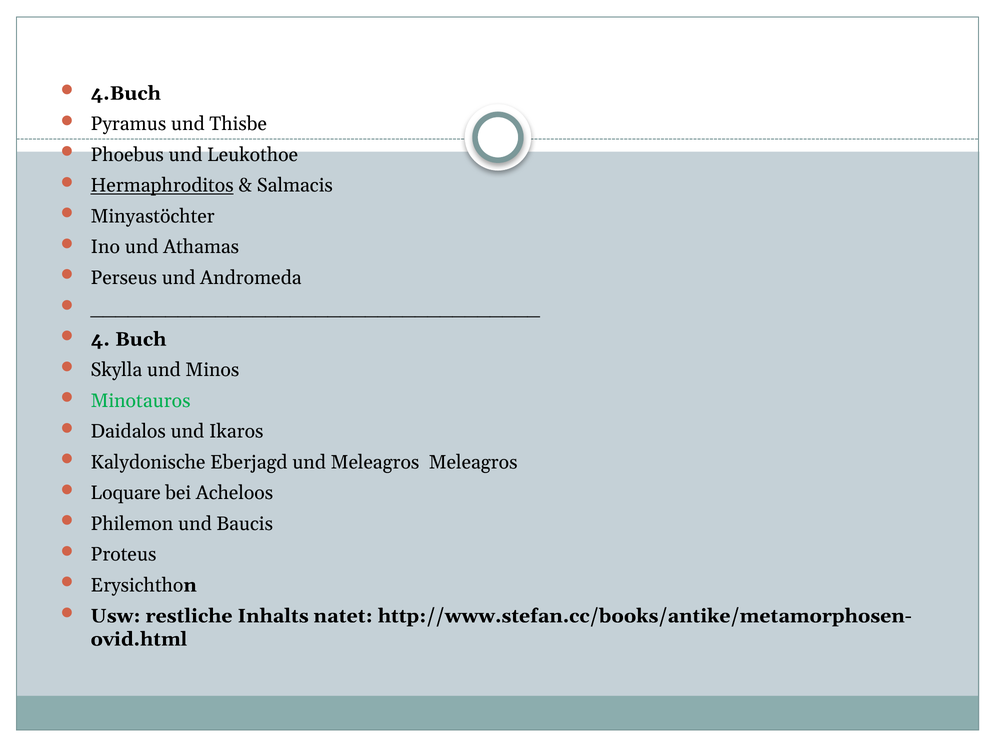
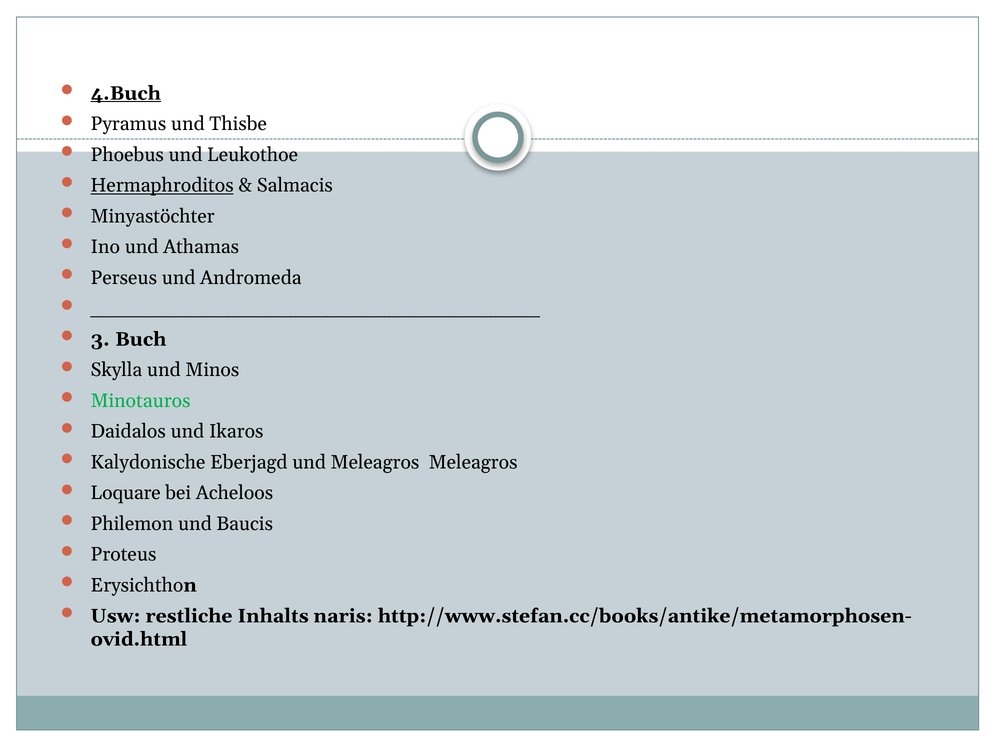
4.Buch underline: none -> present
4: 4 -> 3
natet: natet -> naris
